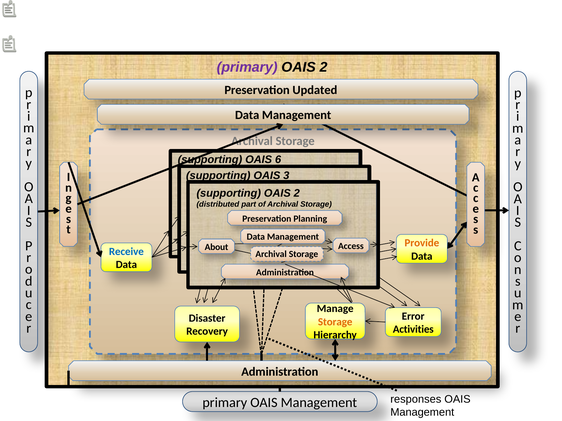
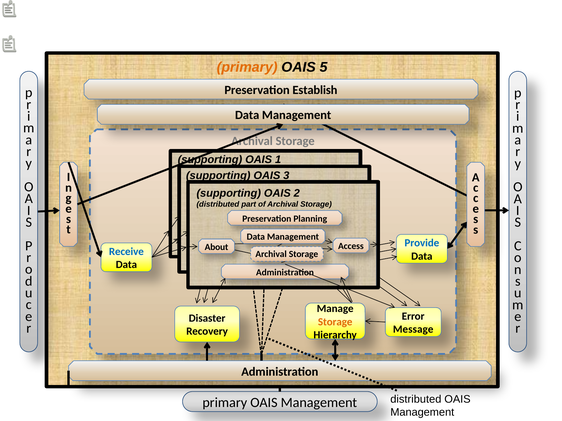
primary at (247, 67) colour: purple -> orange
2 at (324, 67): 2 -> 5
Updated: Updated -> Establish
6: 6 -> 1
Provide colour: orange -> blue
Activities: Activities -> Message
responses at (416, 400): responses -> distributed
